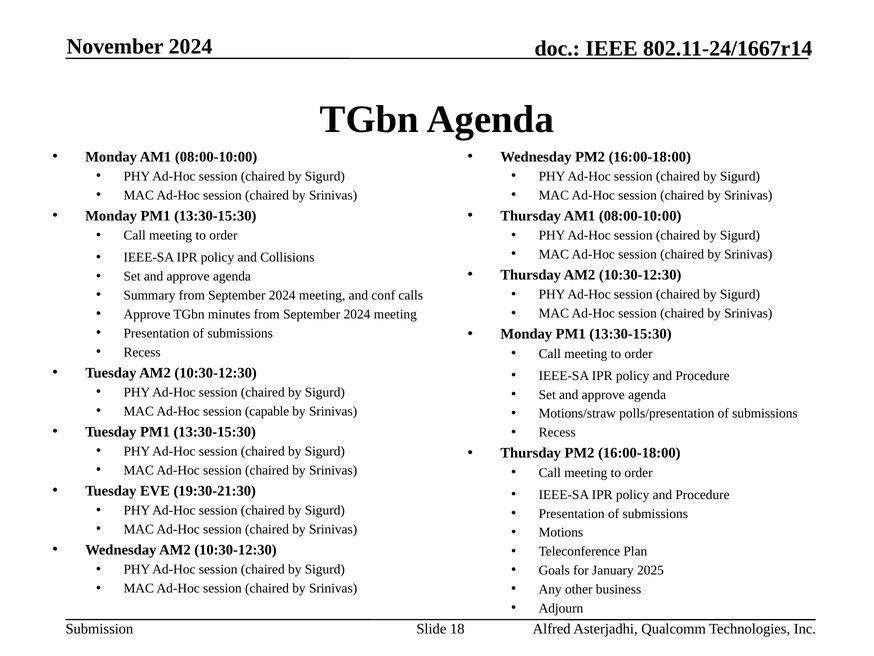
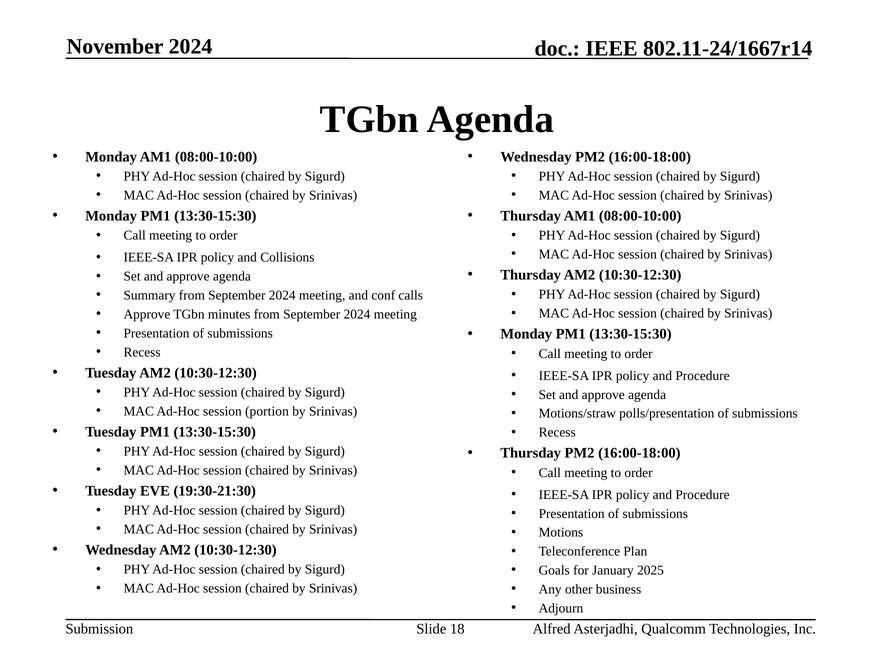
capable: capable -> portion
